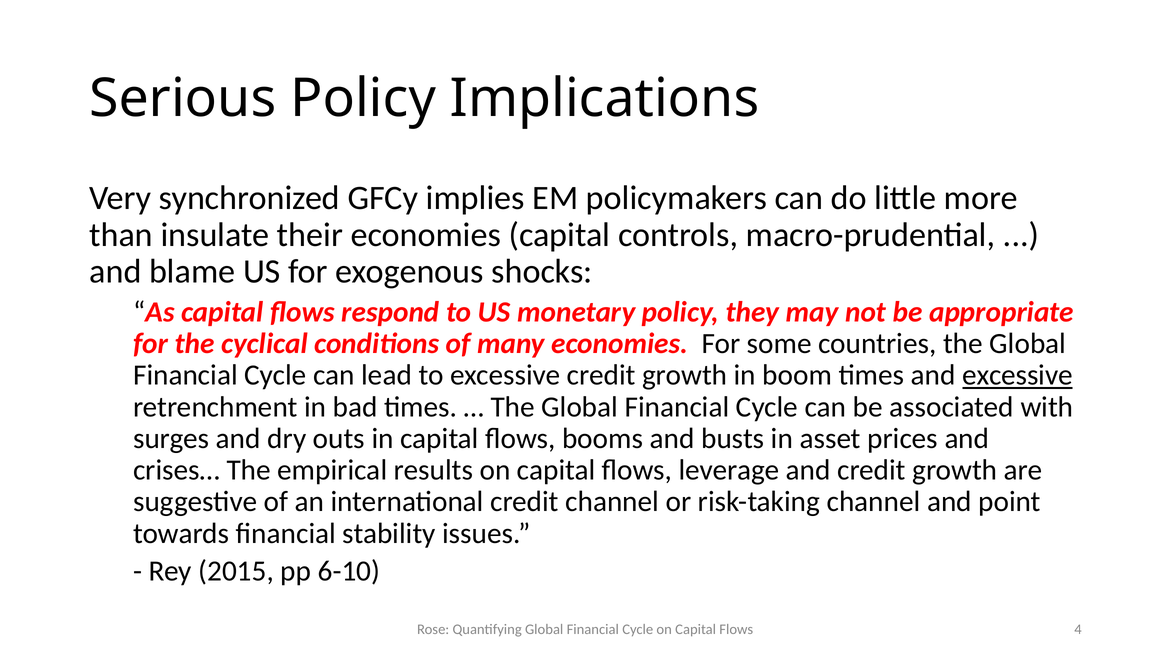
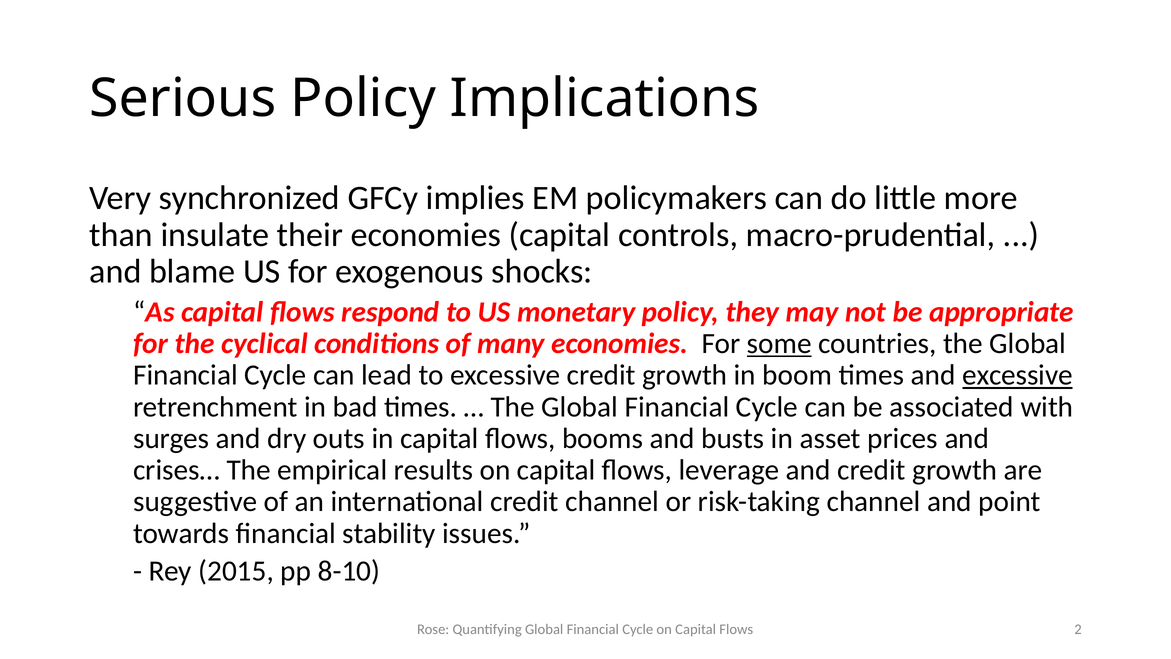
some underline: none -> present
6-10: 6-10 -> 8-10
4: 4 -> 2
